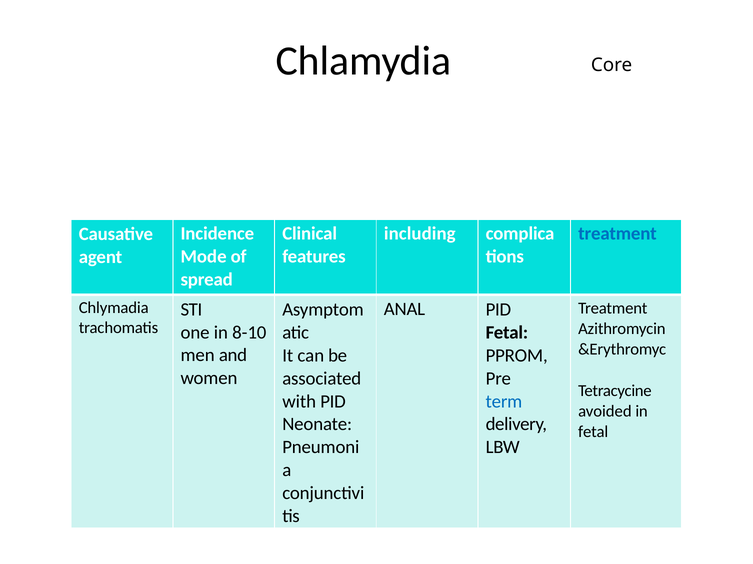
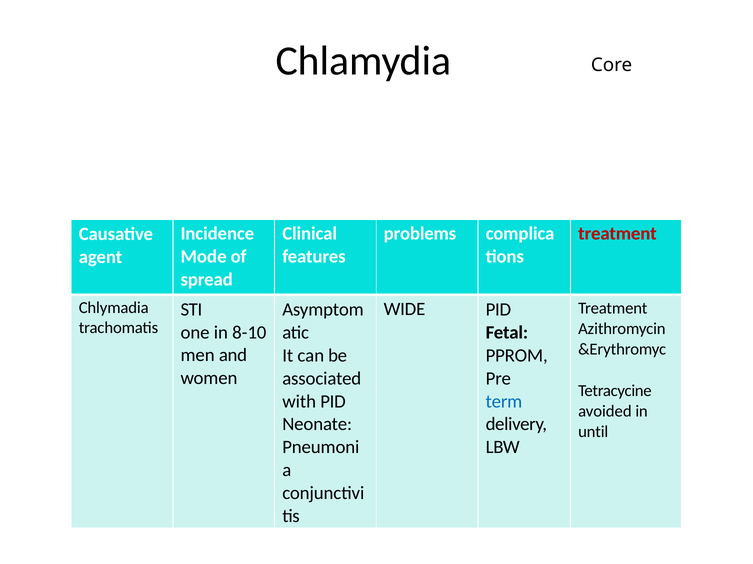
including: including -> problems
treatment at (617, 234) colour: blue -> red
ANAL: ANAL -> WIDE
fetal at (593, 432): fetal -> until
